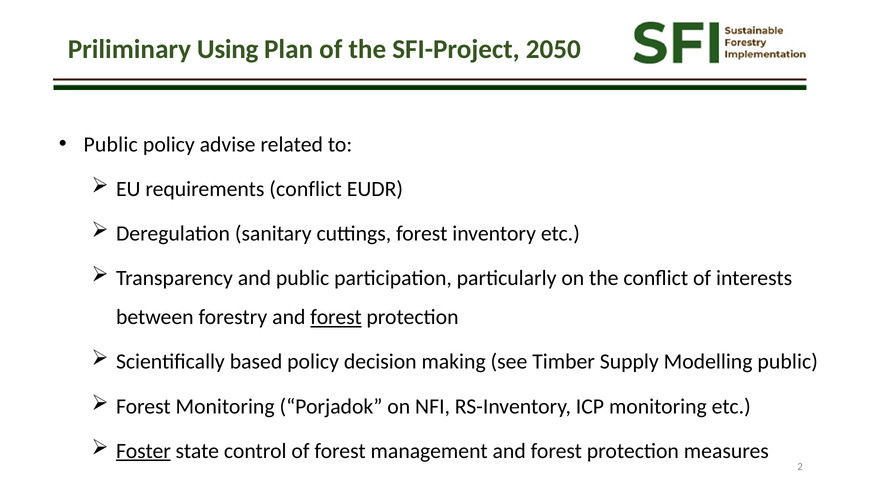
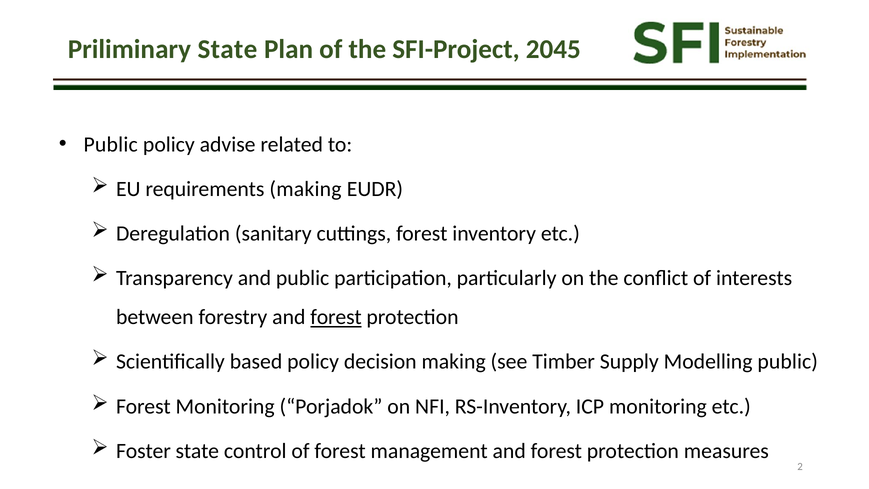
Priliminary Using: Using -> State
2050: 2050 -> 2045
requirements conflict: conflict -> making
Foster underline: present -> none
